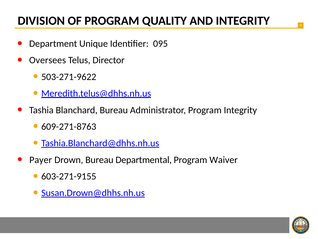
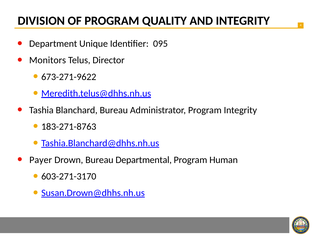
Oversees: Oversees -> Monitors
503-271-9622: 503-271-9622 -> 673-271-9622
609-271-8763: 609-271-8763 -> 183-271-8763
Waiver: Waiver -> Human
603-271-9155: 603-271-9155 -> 603-271-3170
